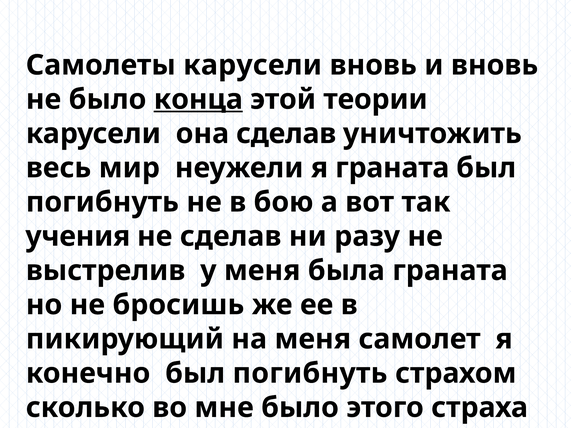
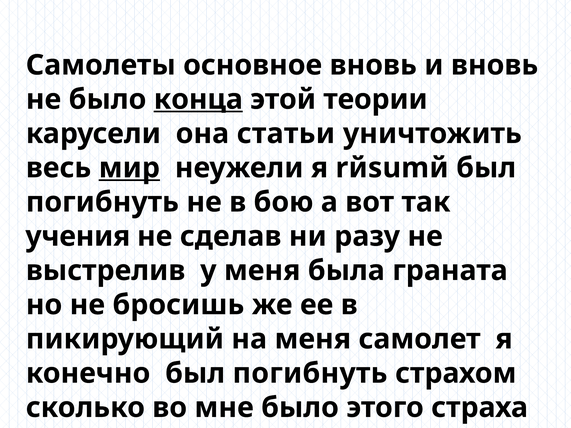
Самолеты карусели: карусели -> основное
она сделав: сделав -> статьи
мир underline: none -> present
я граната: граната -> rйsumй
